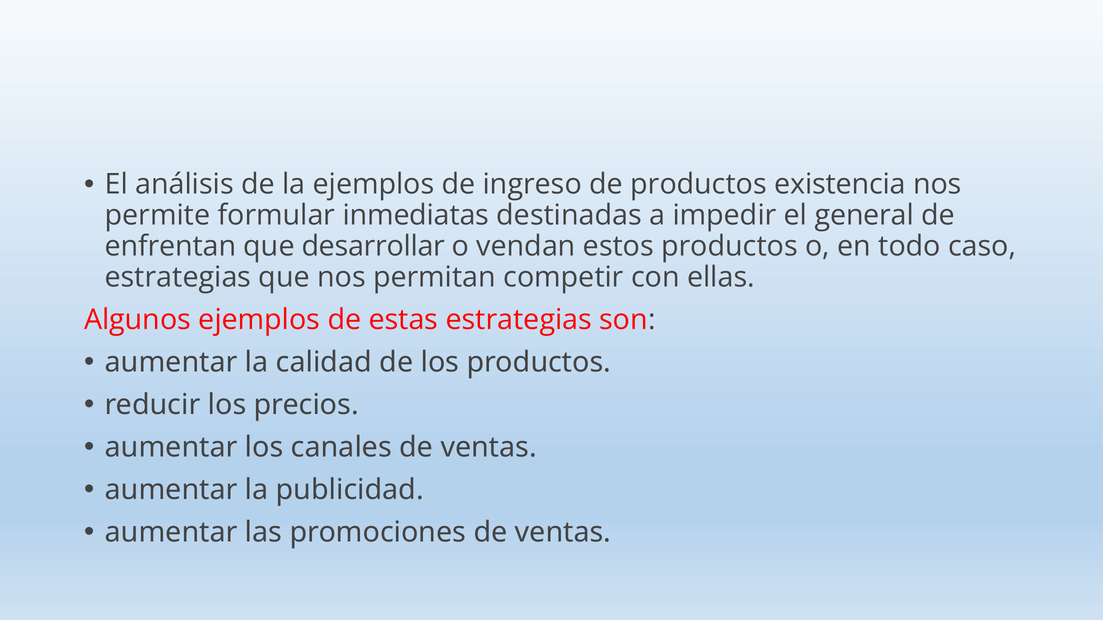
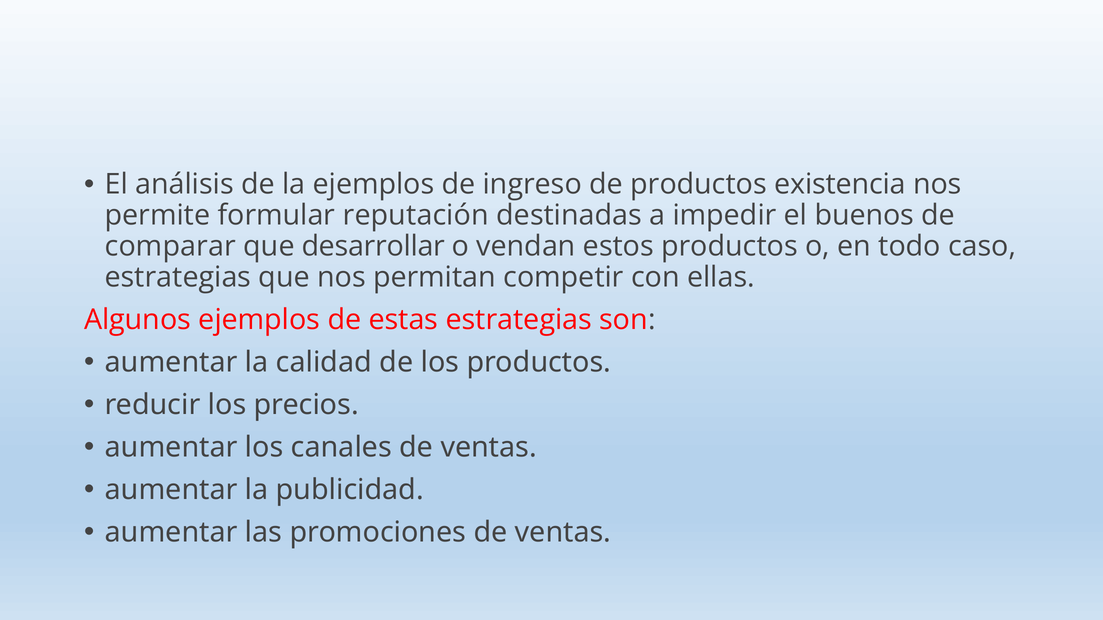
inmediatas: inmediatas -> reputación
general: general -> buenos
enfrentan: enfrentan -> comparar
